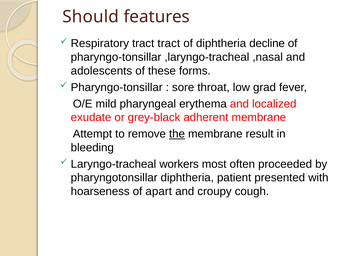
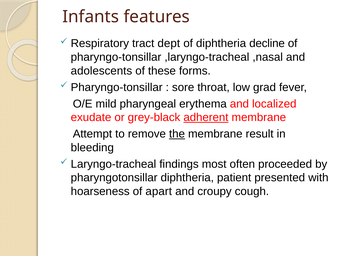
Should: Should -> Infants
tract tract: tract -> dept
adherent underline: none -> present
workers: workers -> findings
